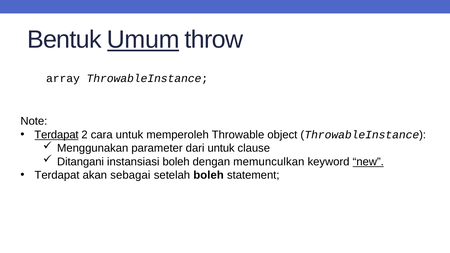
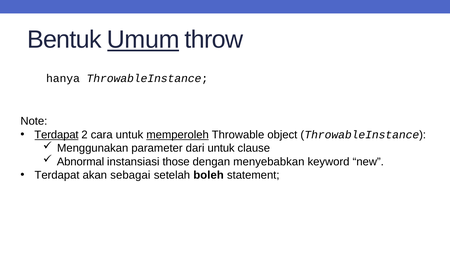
array: array -> hanya
memperoleh underline: none -> present
Ditangani: Ditangani -> Abnormal
instansiasi boleh: boleh -> those
memunculkan: memunculkan -> menyebabkan
new underline: present -> none
